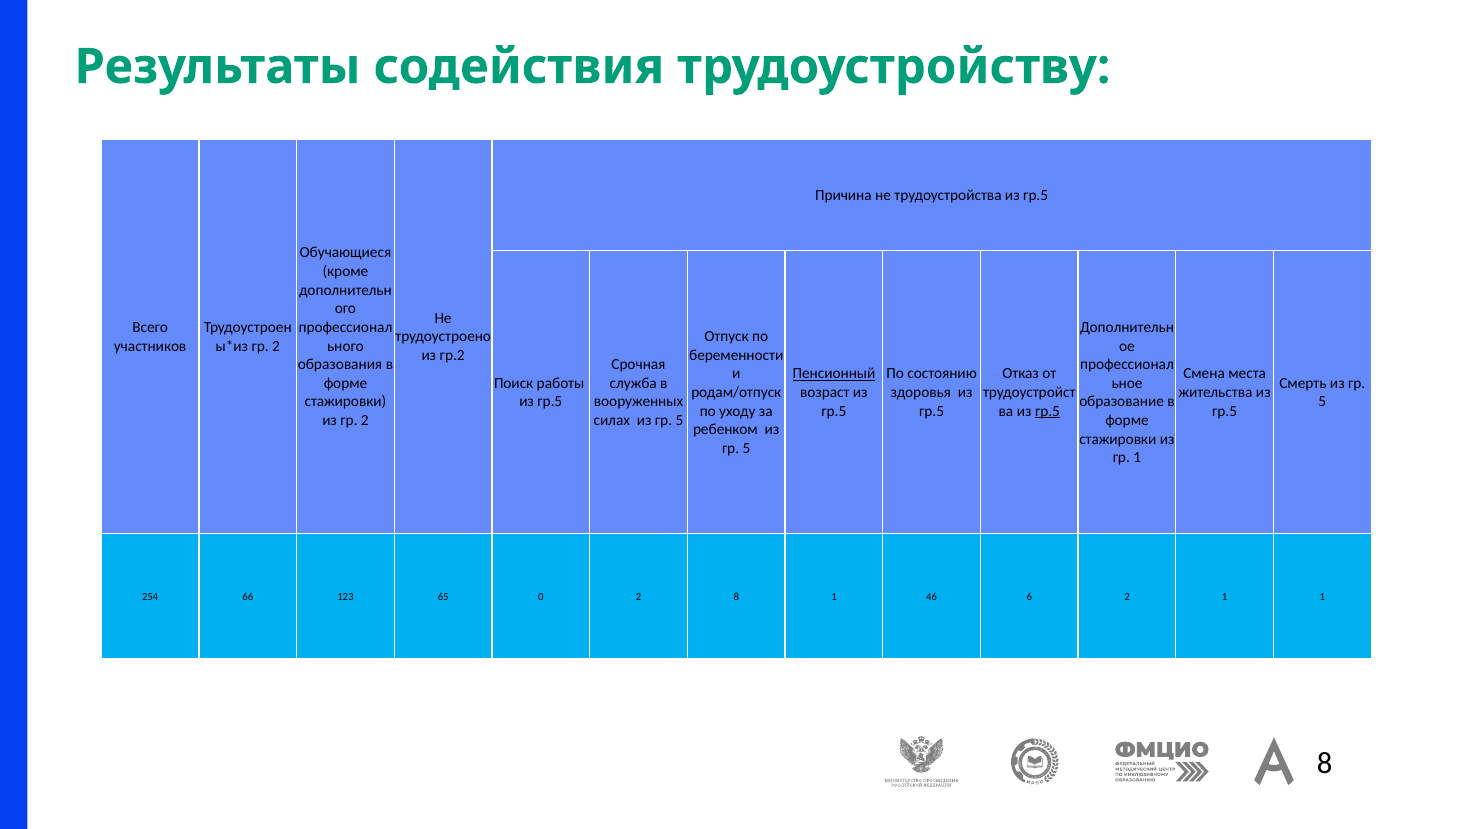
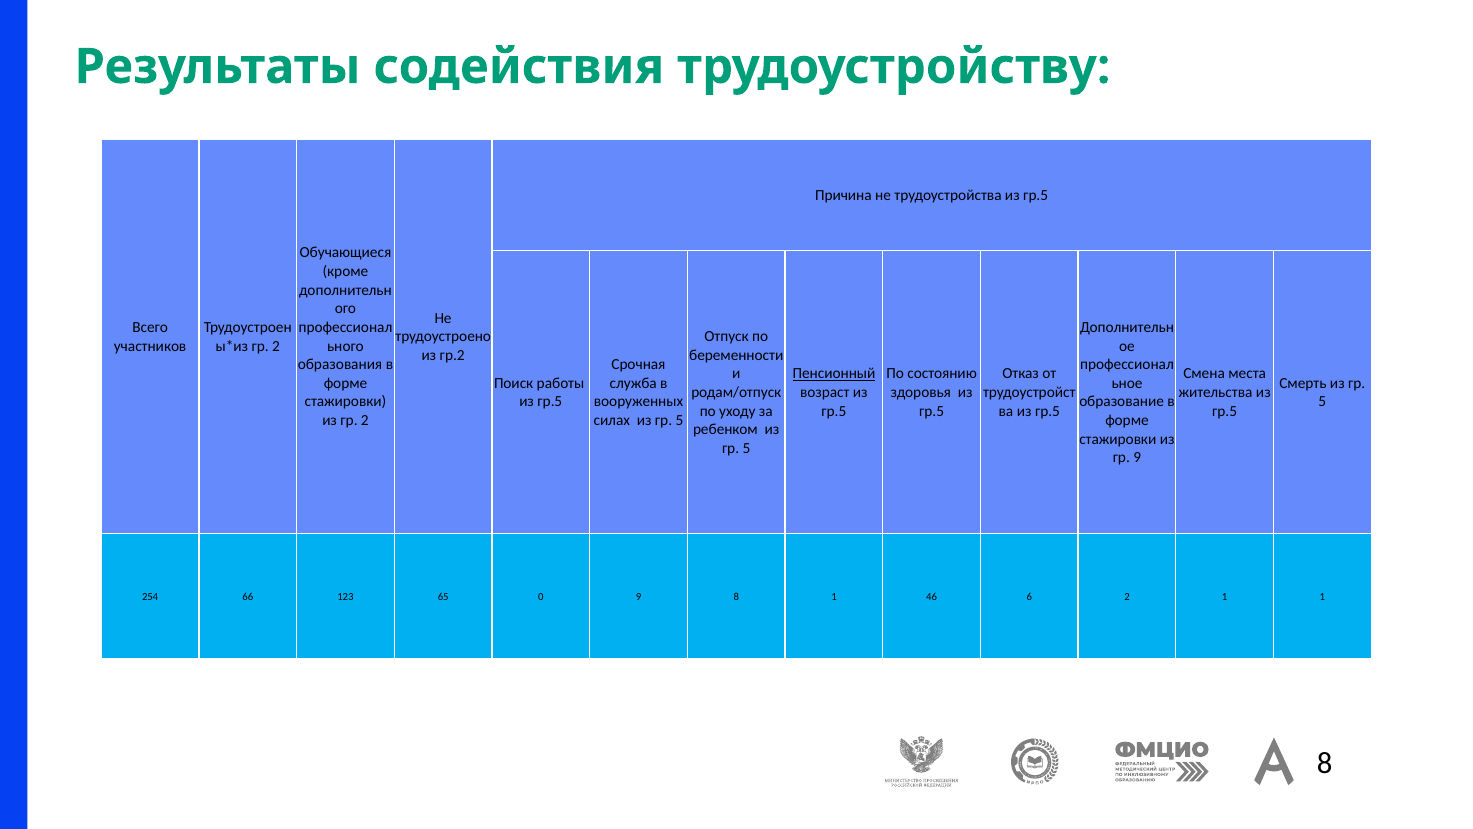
гр.5 at (1047, 411) underline: present -> none
гр 1: 1 -> 9
0 2: 2 -> 9
